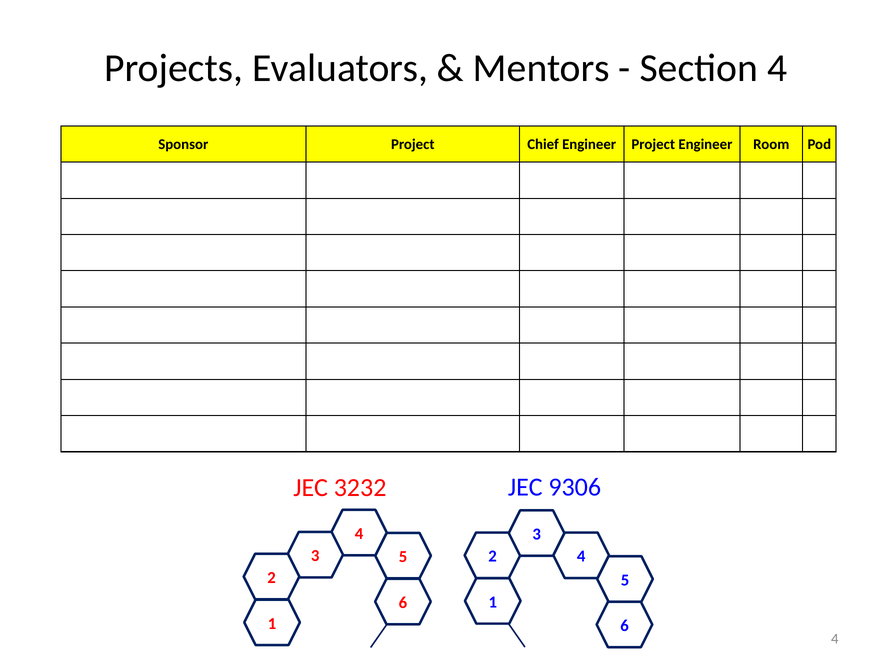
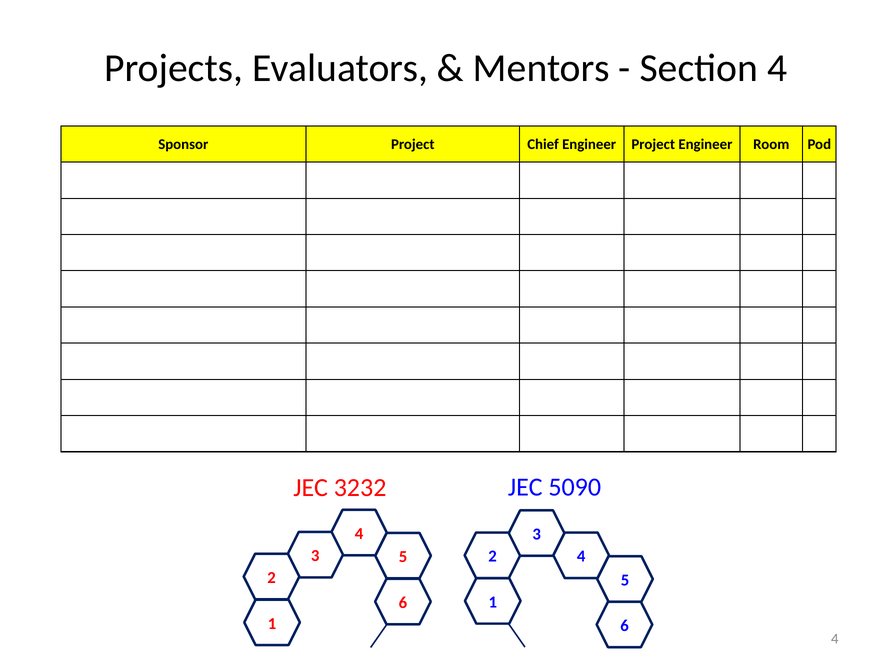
9306: 9306 -> 5090
